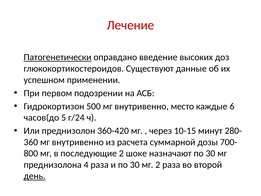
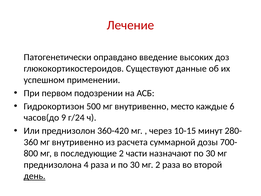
Патогенетически underline: present -> none
5: 5 -> 9
шоке: шоке -> части
